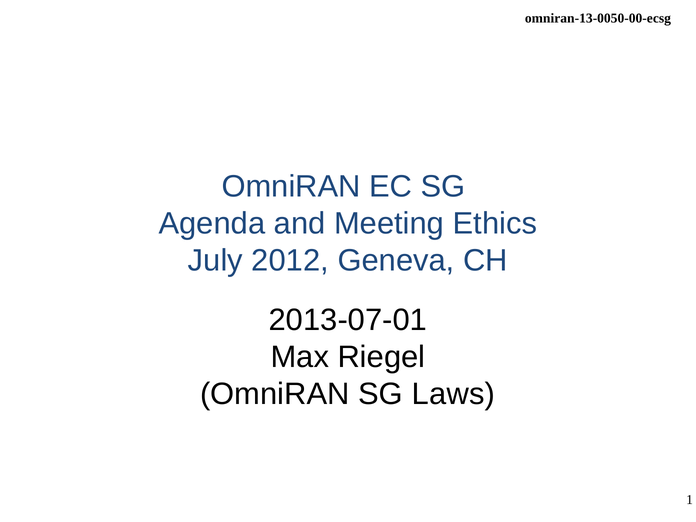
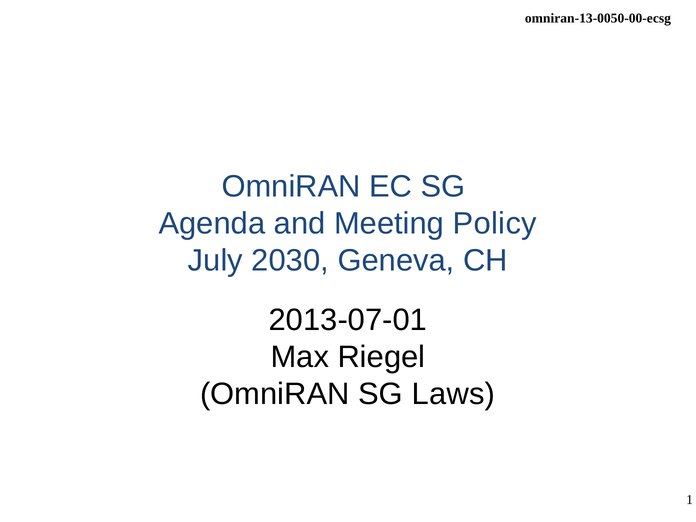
Ethics: Ethics -> Policy
2012: 2012 -> 2030
